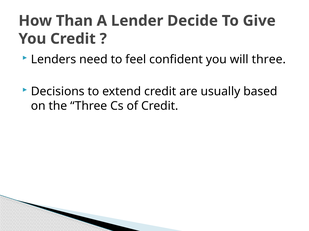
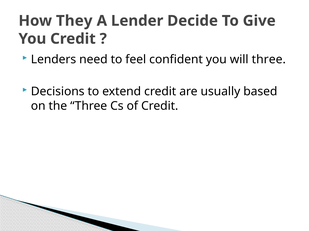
Than: Than -> They
